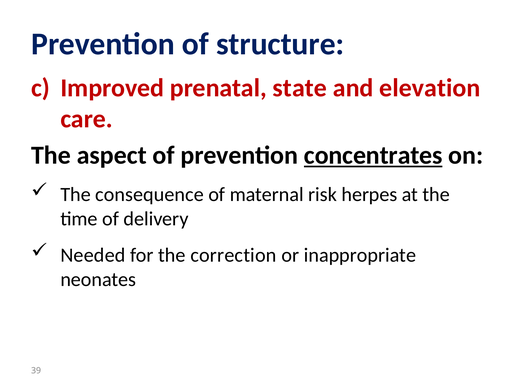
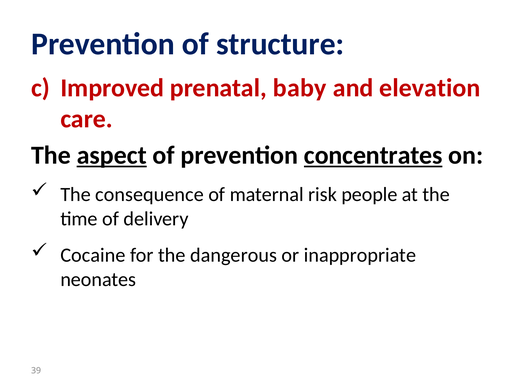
state: state -> baby
aspect underline: none -> present
herpes: herpes -> people
Needed: Needed -> Cocaine
correction: correction -> dangerous
